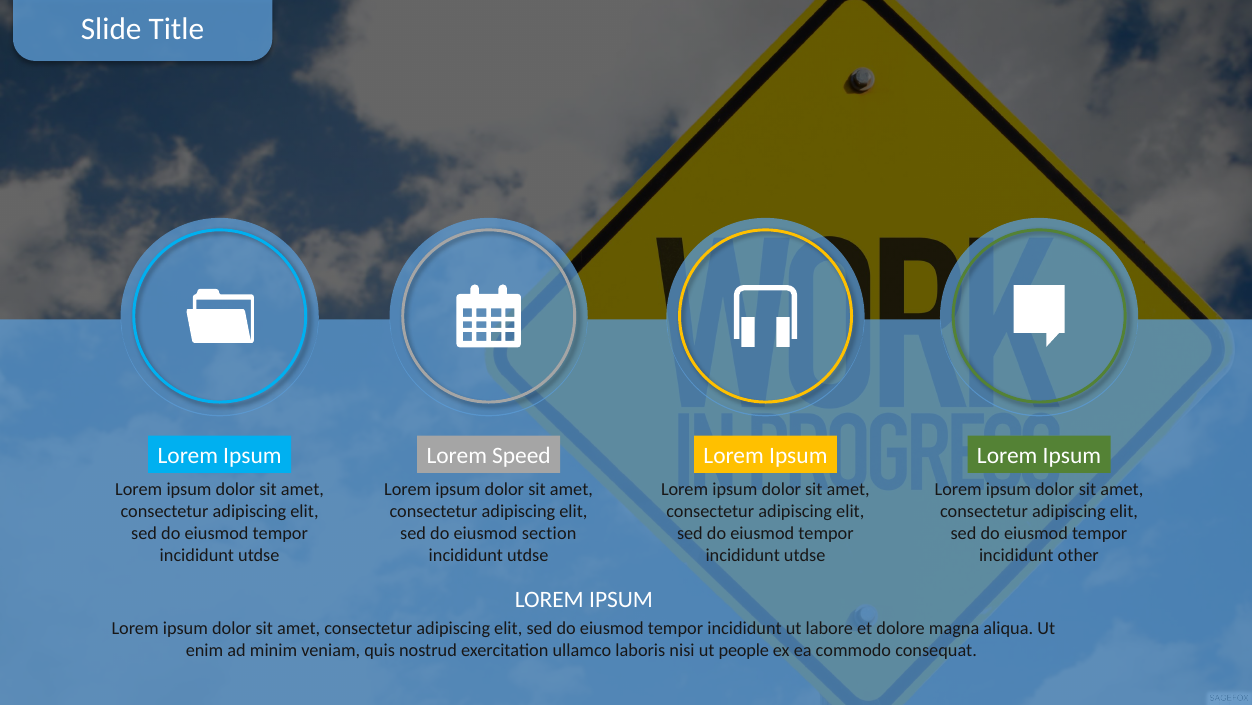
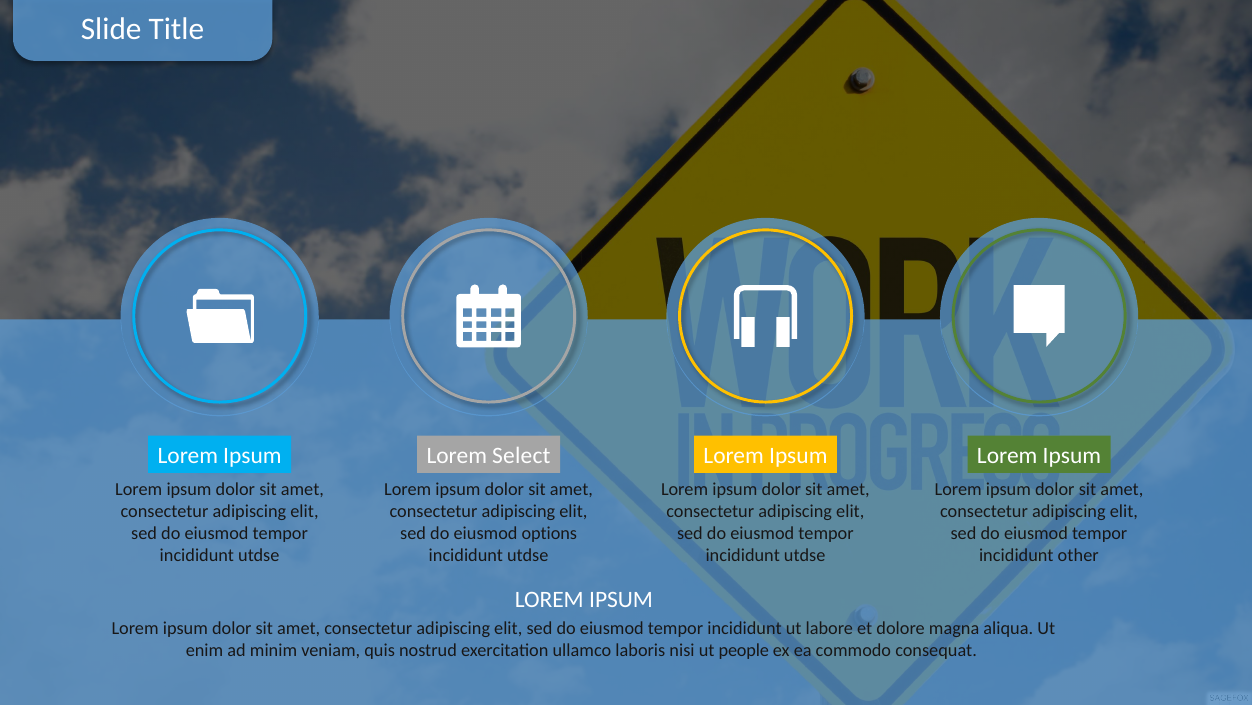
Speed: Speed -> Select
section: section -> options
